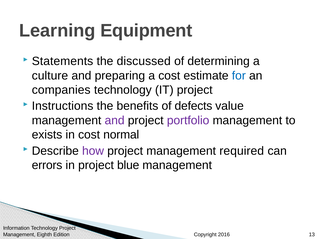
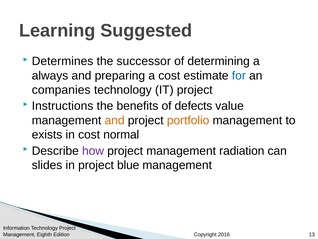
Equipment: Equipment -> Suggested
Statements: Statements -> Determines
discussed: discussed -> successor
culture: culture -> always
and at (115, 120) colour: purple -> orange
portfolio colour: purple -> orange
required: required -> radiation
errors: errors -> slides
